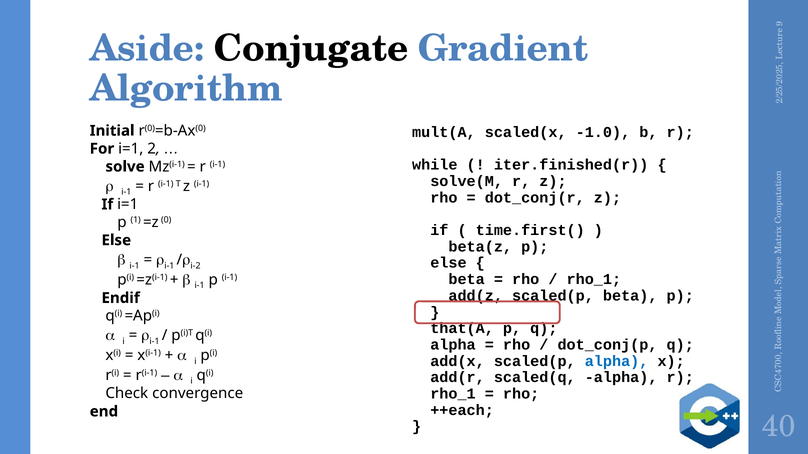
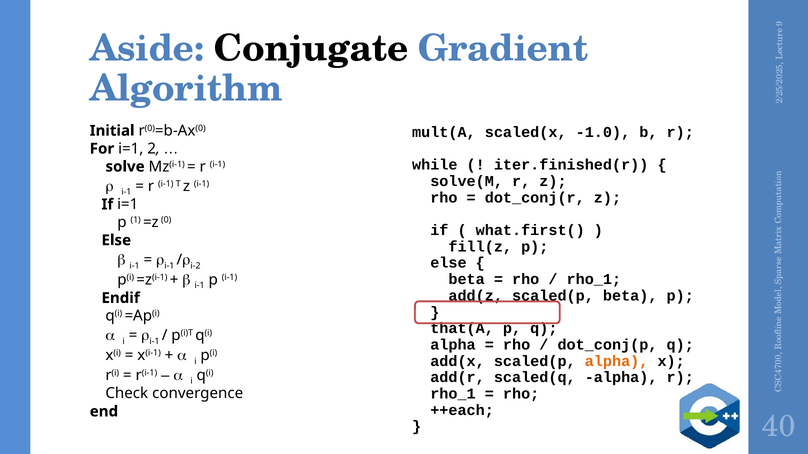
time.first(: time.first( -> what.first(
beta(z: beta(z -> fill(z
alpha at (617, 361) colour: blue -> orange
